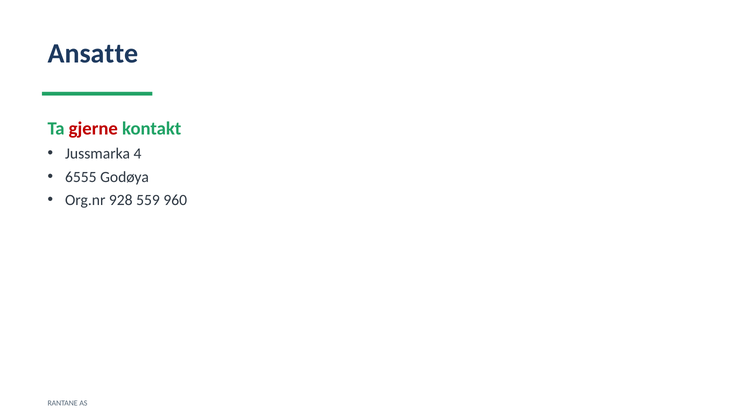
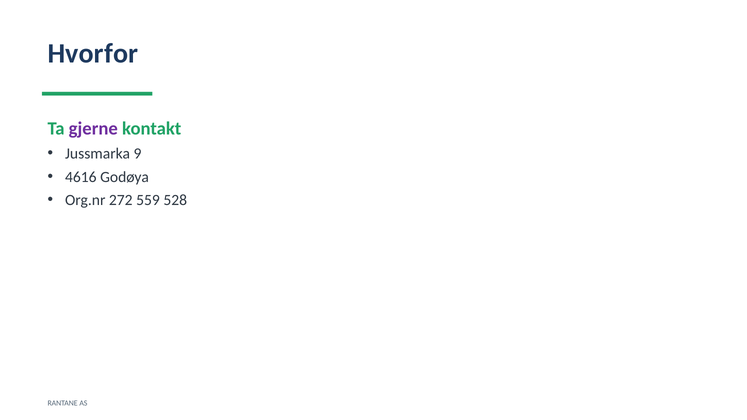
Ansatte: Ansatte -> Hvorfor
gjerne colour: red -> purple
4: 4 -> 9
6555: 6555 -> 4616
928: 928 -> 272
960: 960 -> 528
